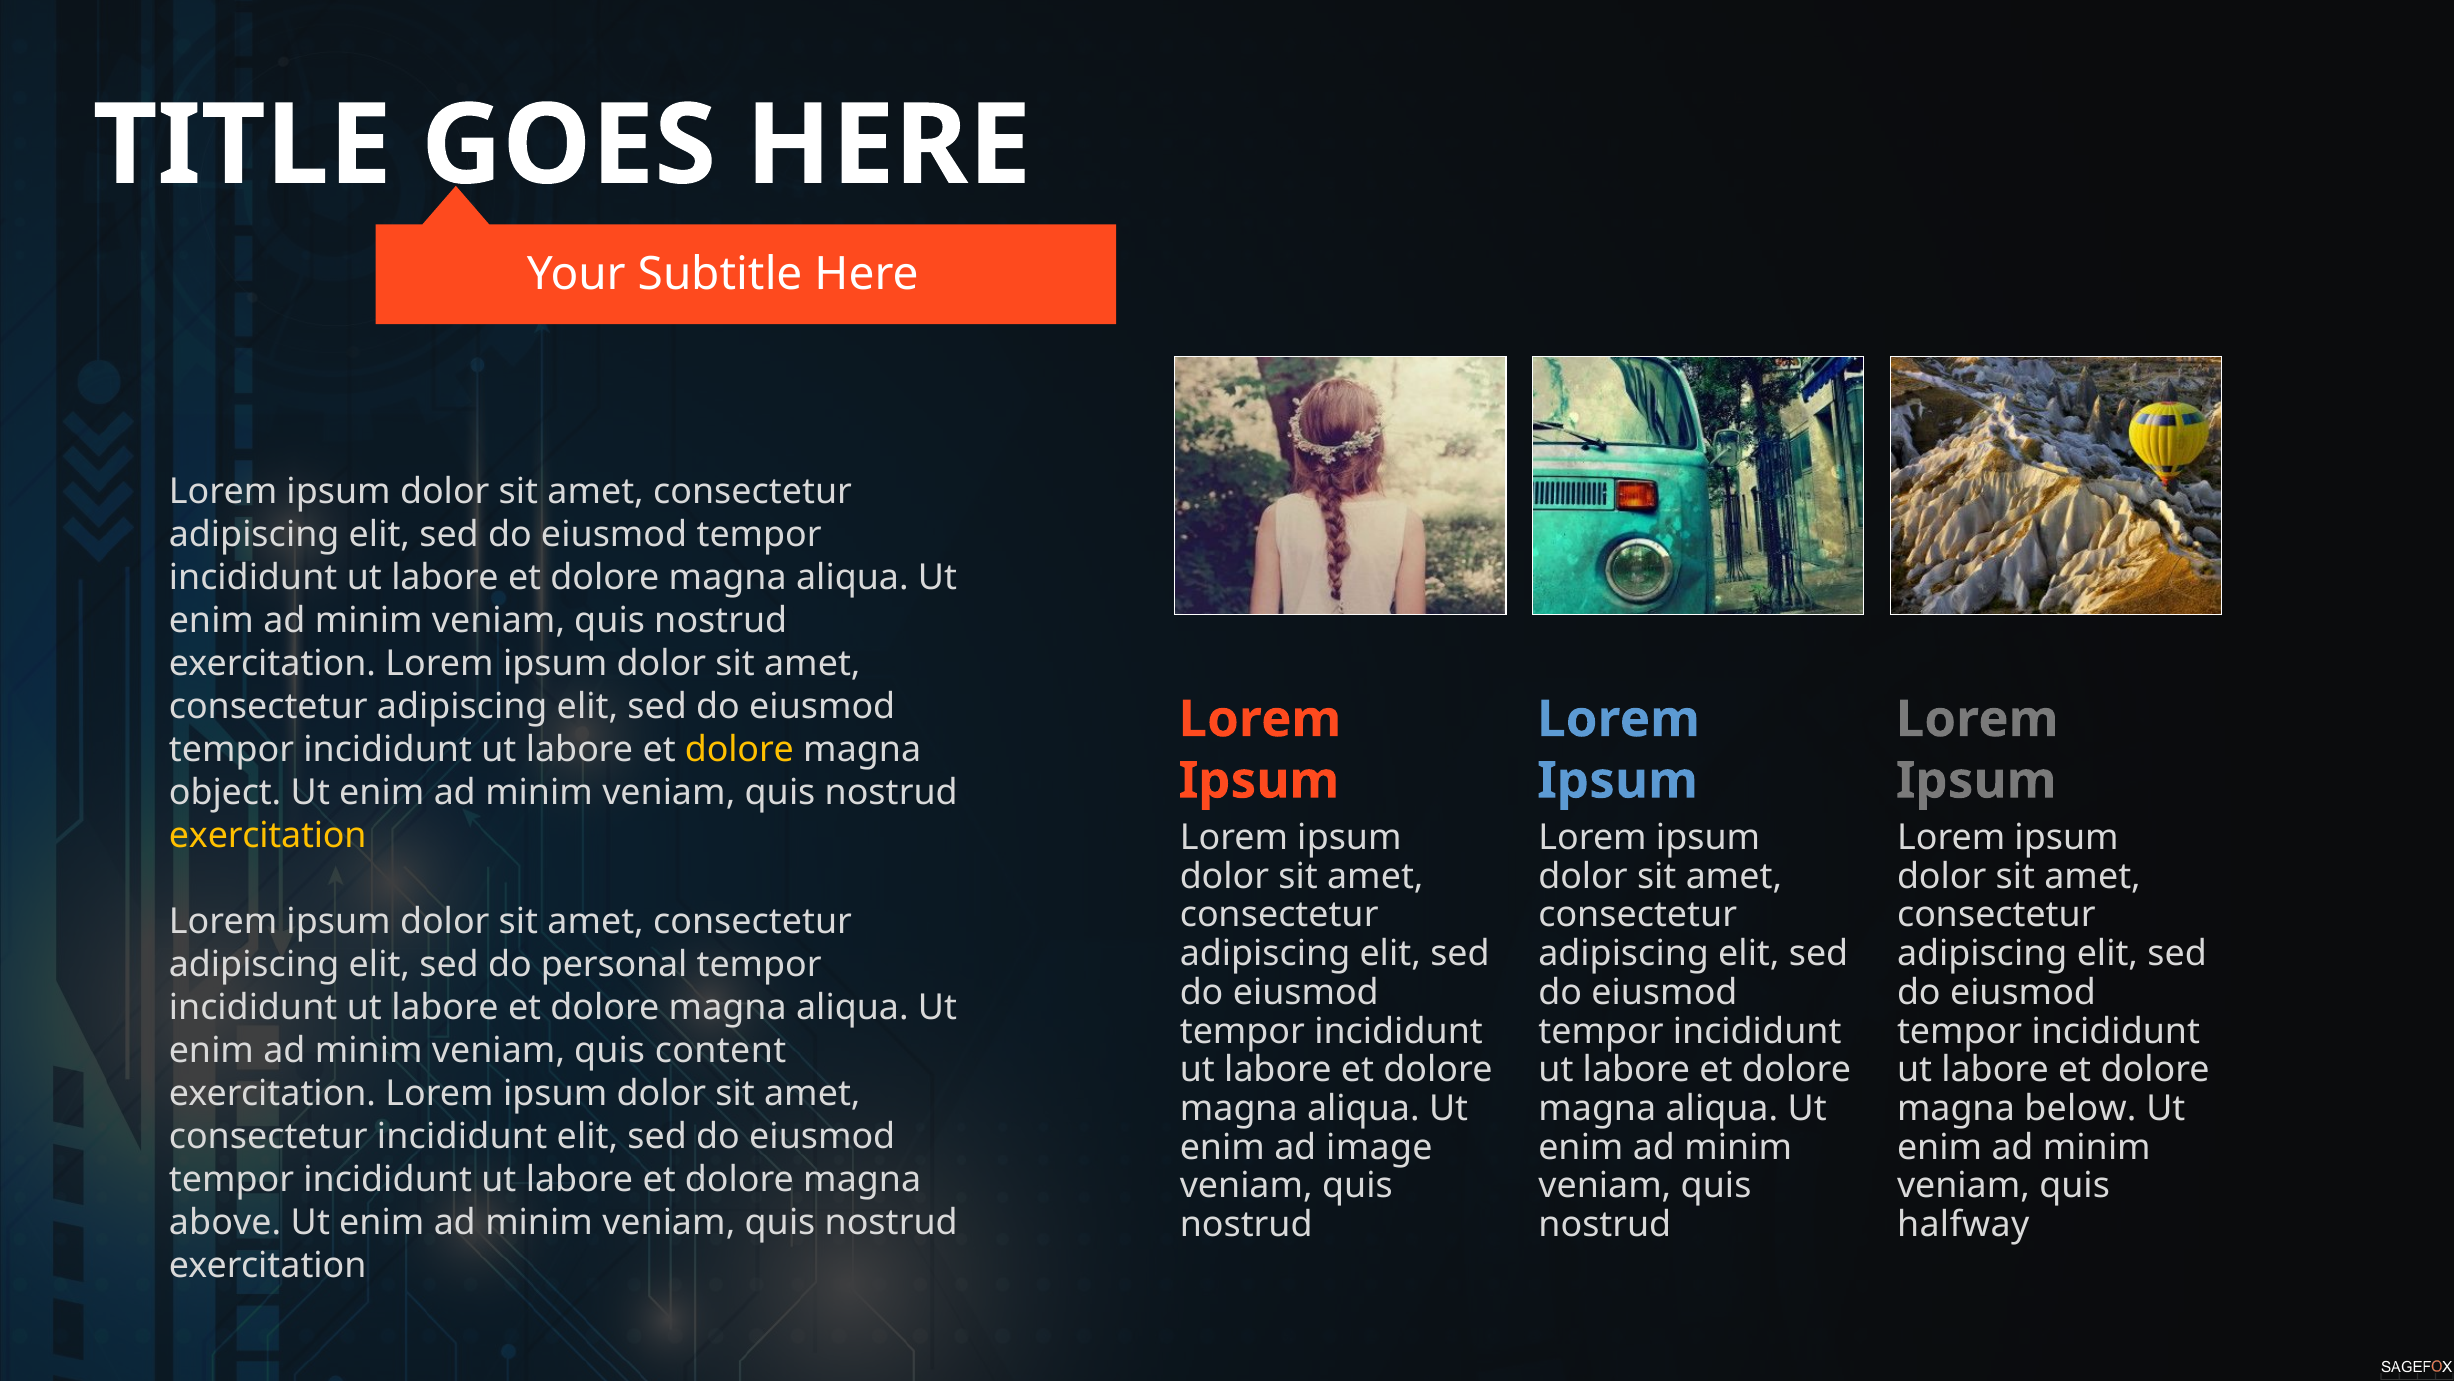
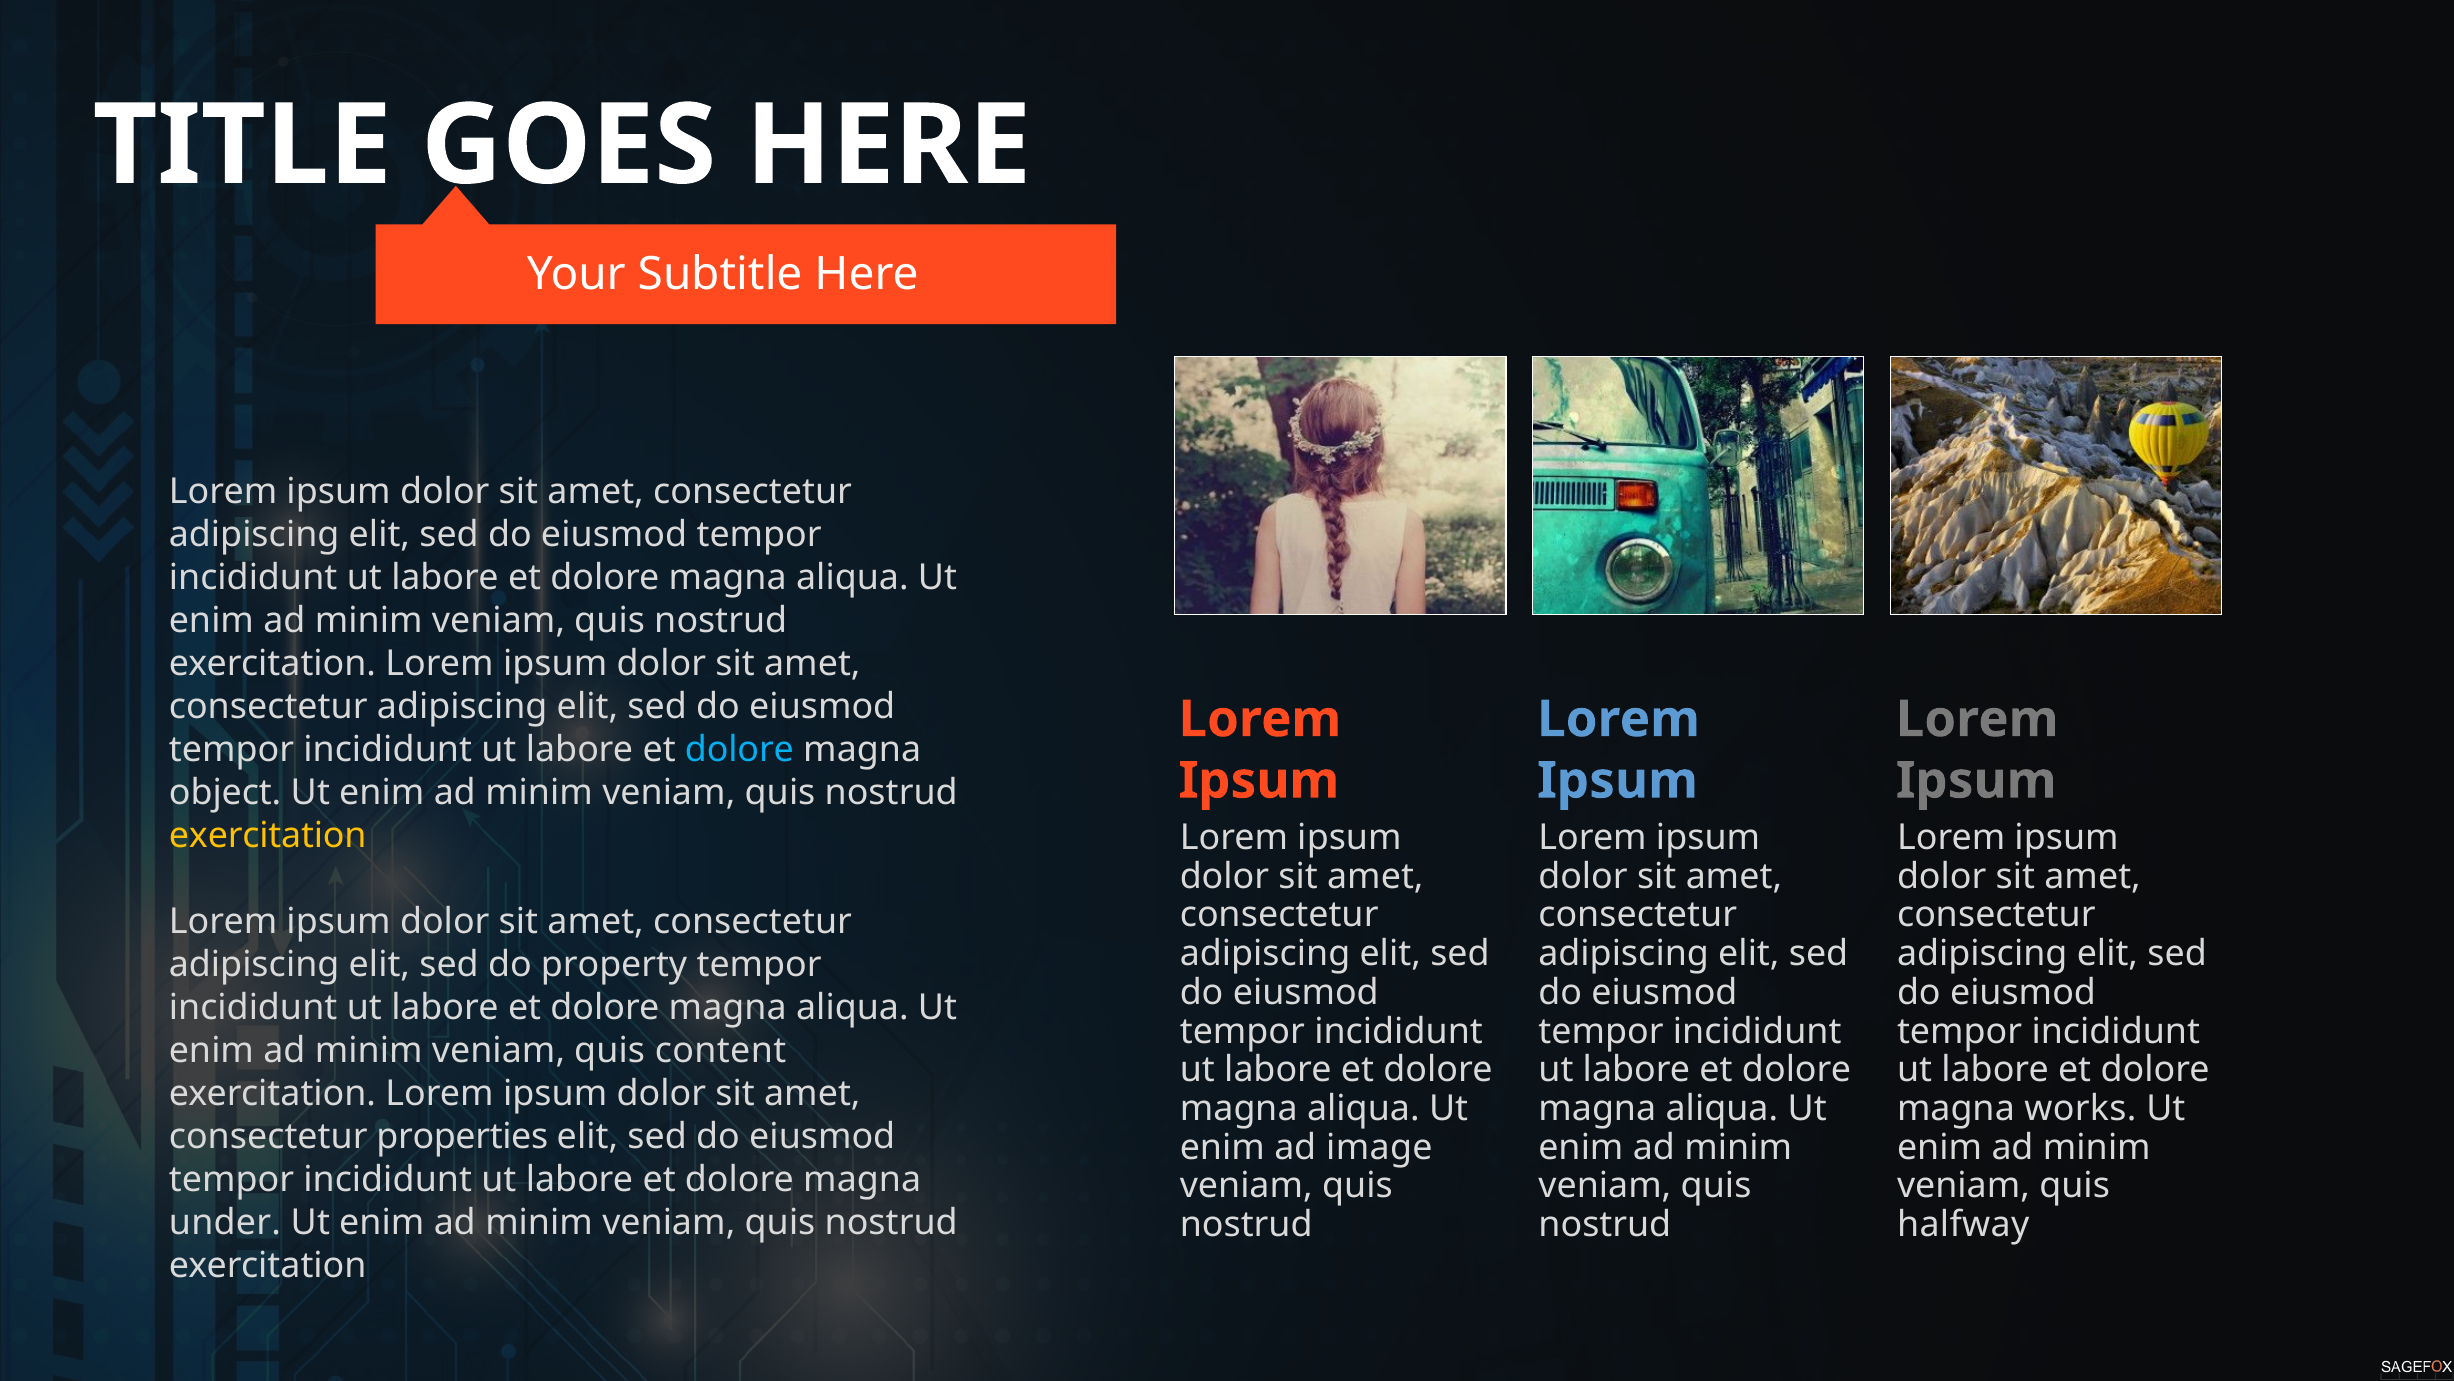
dolore at (739, 750) colour: yellow -> light blue
personal: personal -> property
below: below -> works
consectetur incididunt: incididunt -> properties
above: above -> under
